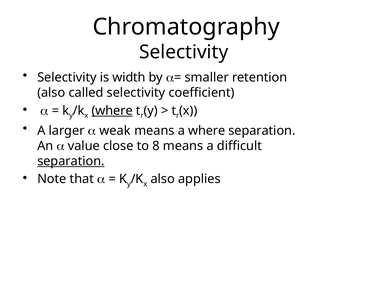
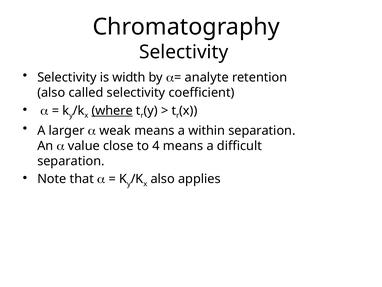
smaller: smaller -> analyte
a where: where -> within
8: 8 -> 4
separation at (71, 161) underline: present -> none
